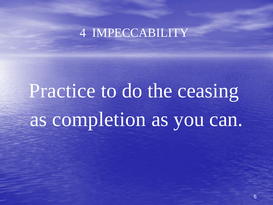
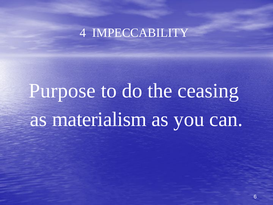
Practice: Practice -> Purpose
completion: completion -> materialism
